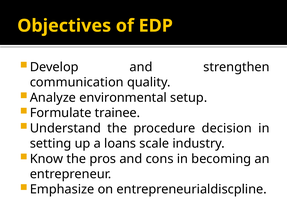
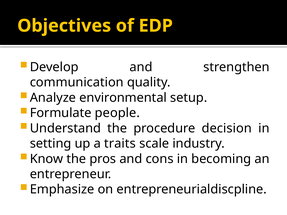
trainee: trainee -> people
loans: loans -> traits
